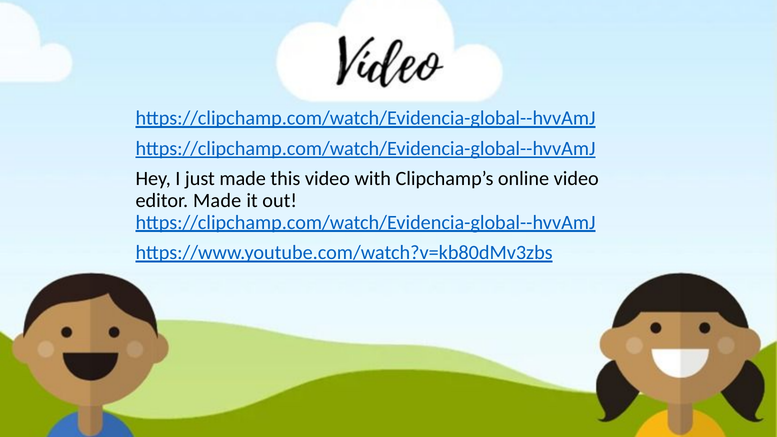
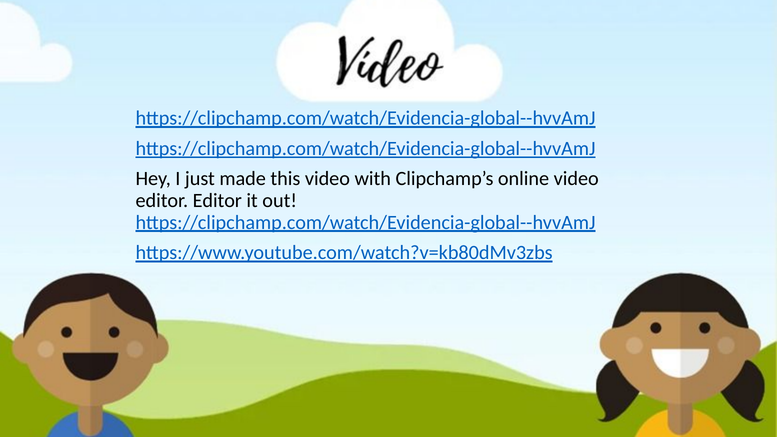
editor Made: Made -> Editor
